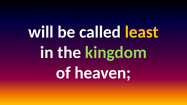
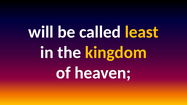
kingdom colour: light green -> yellow
